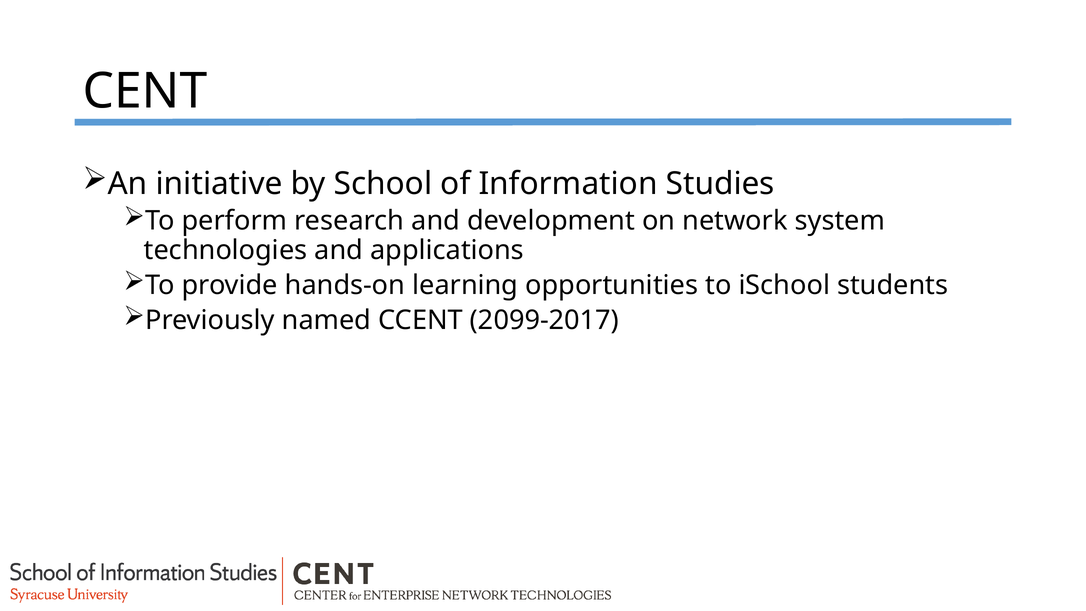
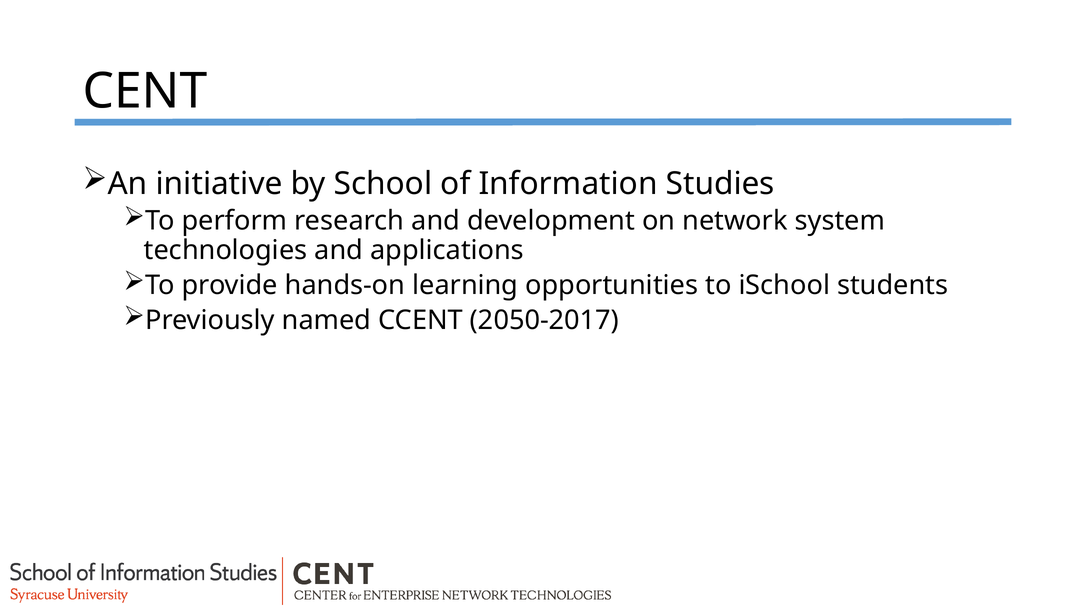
2099-2017: 2099-2017 -> 2050-2017
